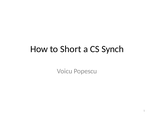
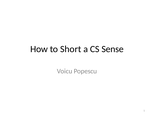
Synch: Synch -> Sense
